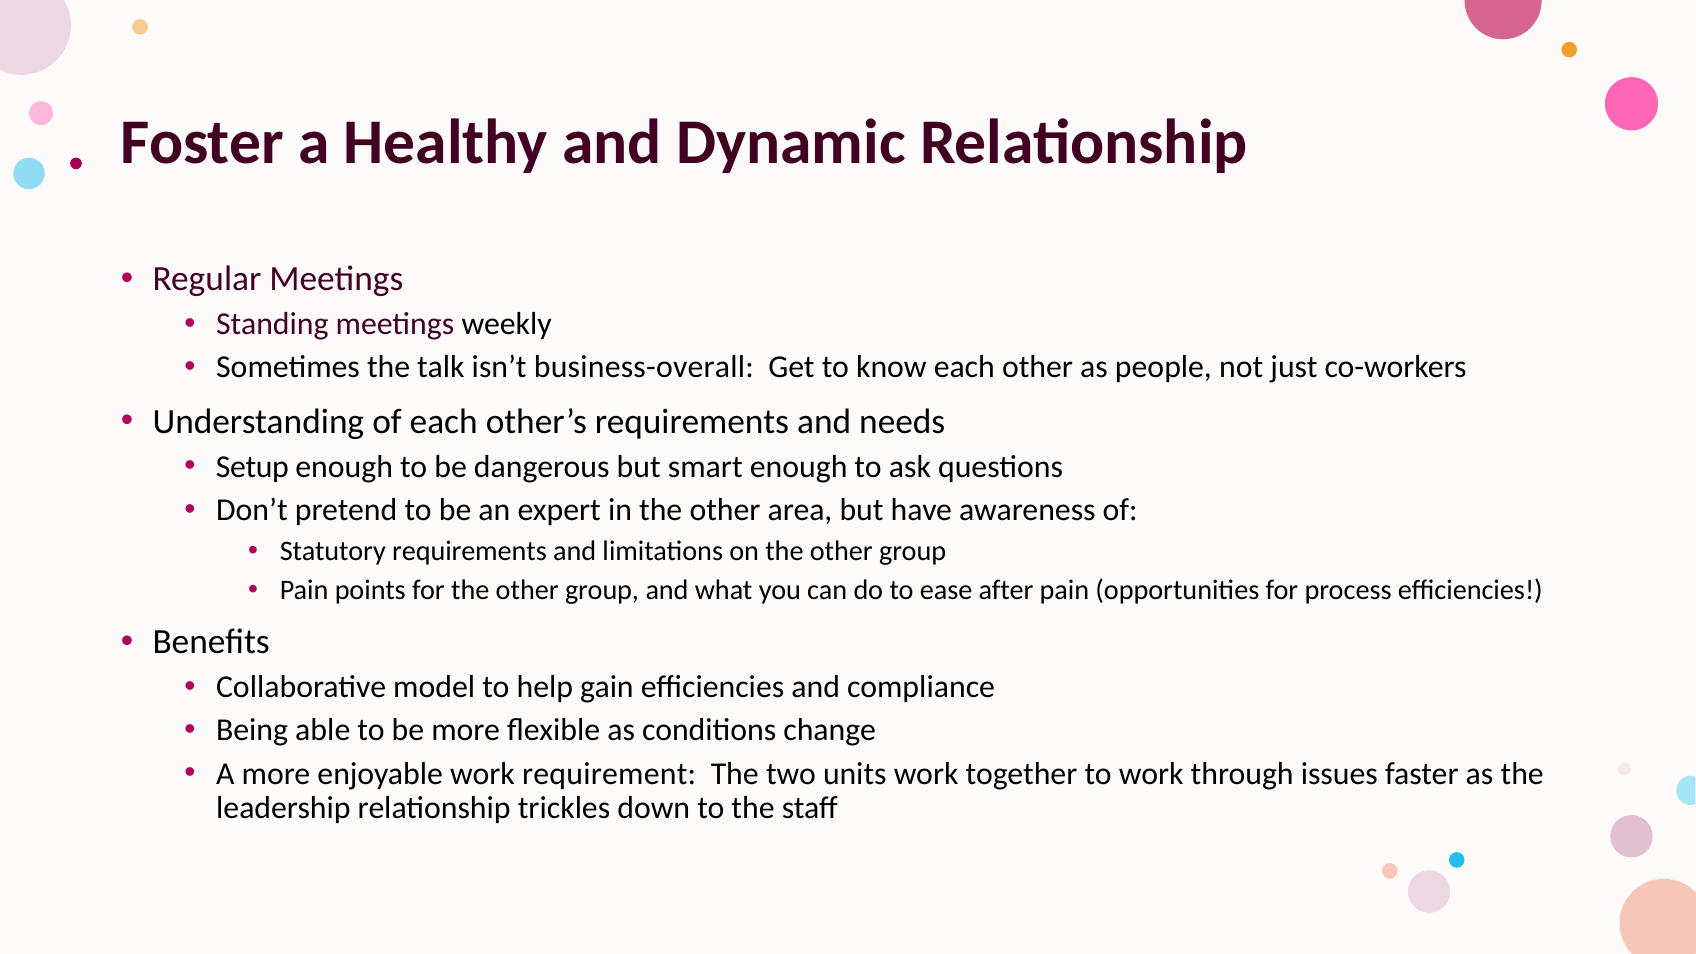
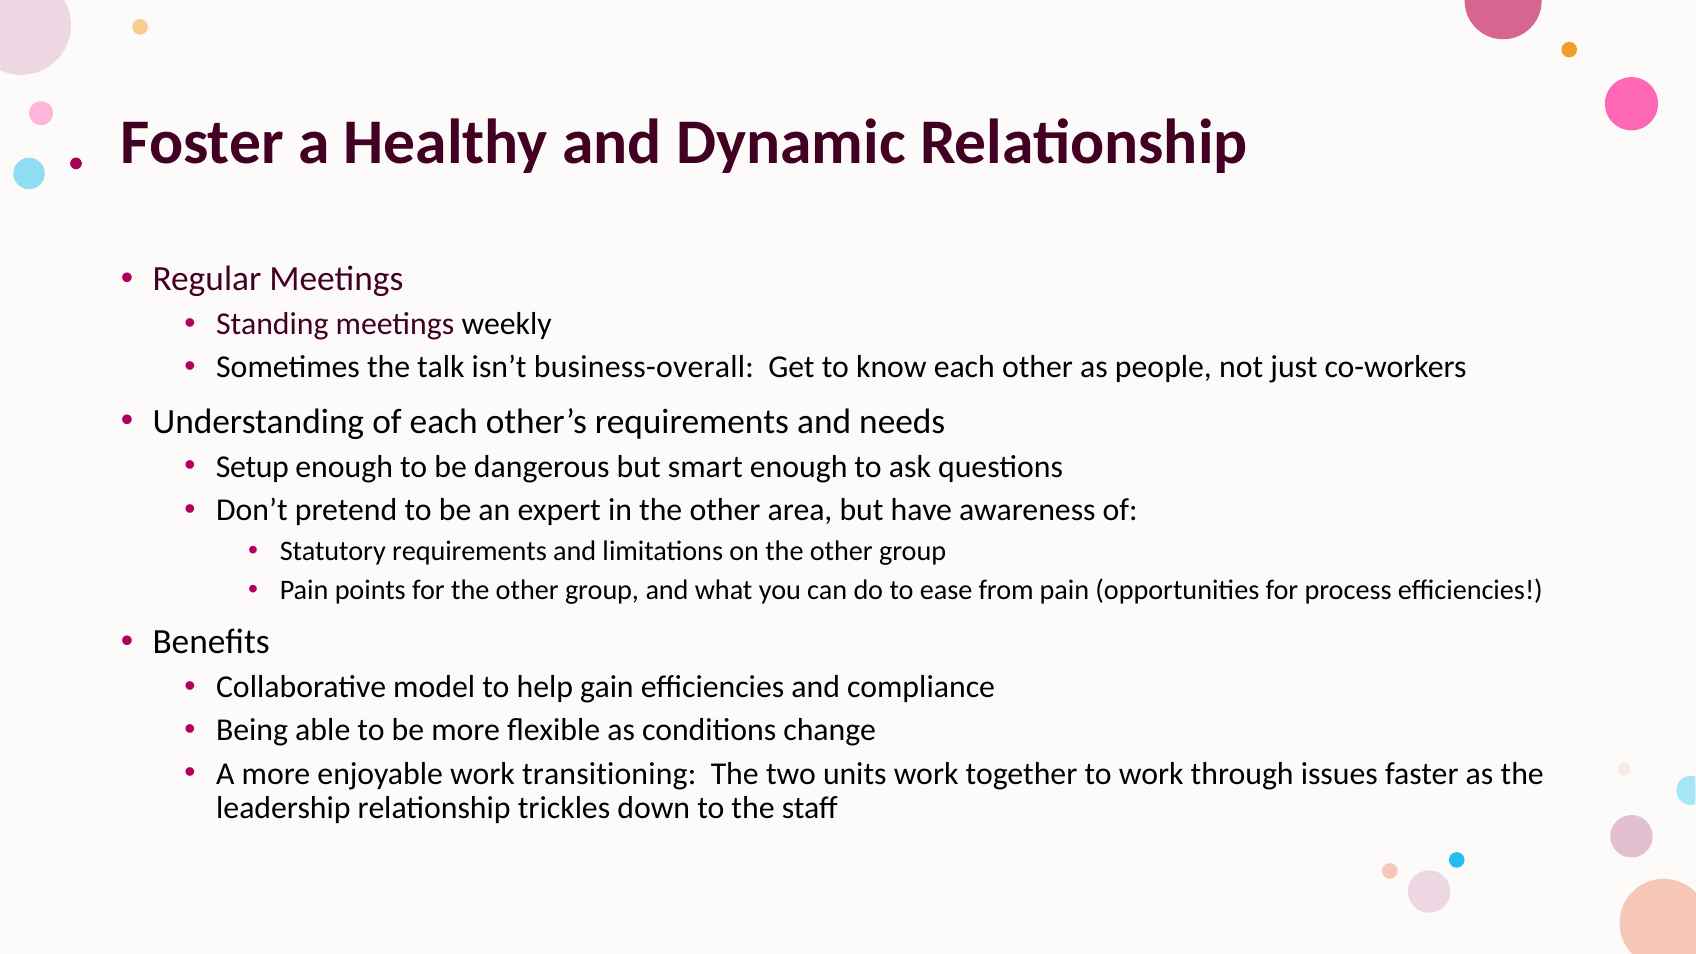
after: after -> from
requirement: requirement -> transitioning
